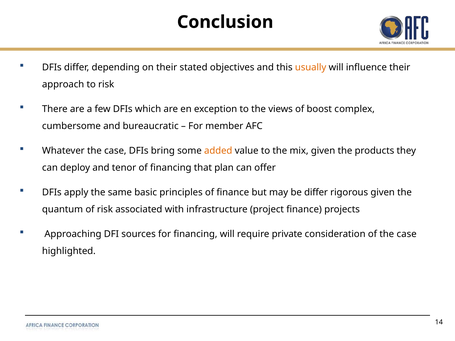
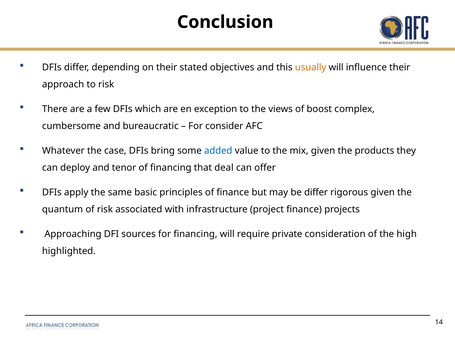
member: member -> consider
added colour: orange -> blue
plan: plan -> deal
of the case: case -> high
